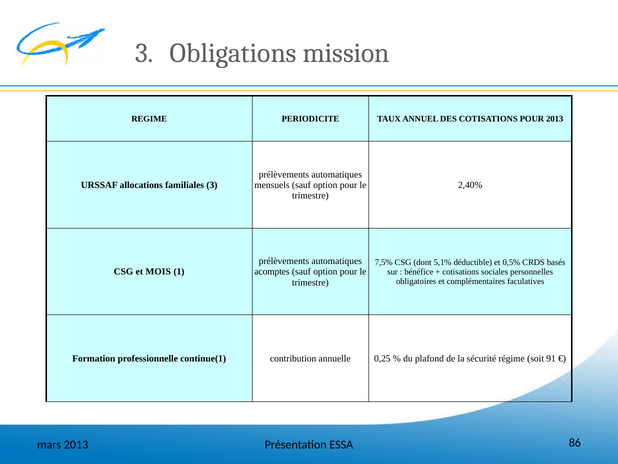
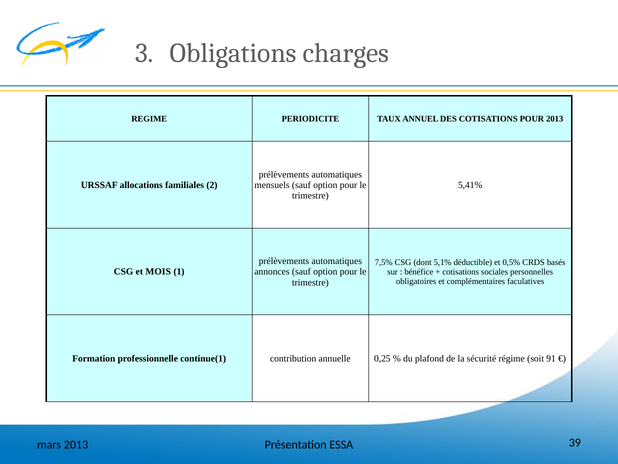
mission: mission -> charges
familiales 3: 3 -> 2
2,40%: 2,40% -> 5,41%
acomptes: acomptes -> annonces
86: 86 -> 39
